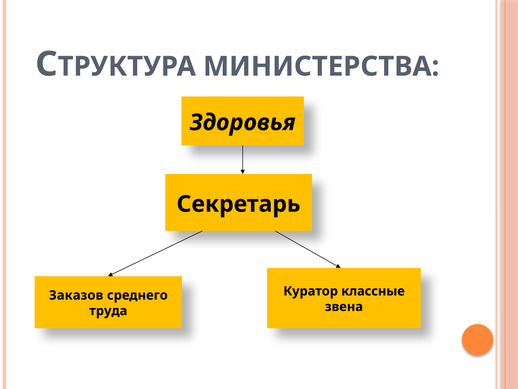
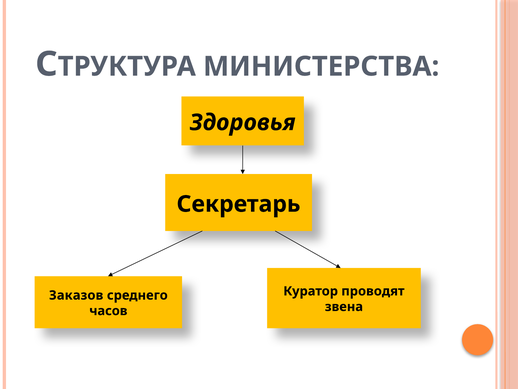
классные: классные -> проводят
труда: труда -> часов
